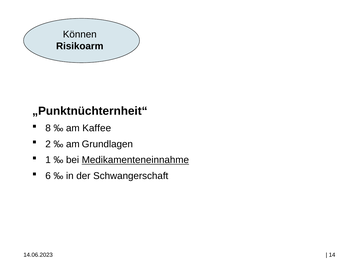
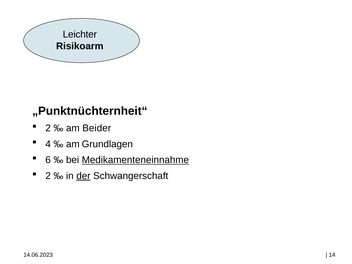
Können: Können -> Leichter
8 at (48, 128): 8 -> 2
Kaffee: Kaffee -> Beider
2: 2 -> 4
1: 1 -> 6
6 at (48, 176): 6 -> 2
der underline: none -> present
